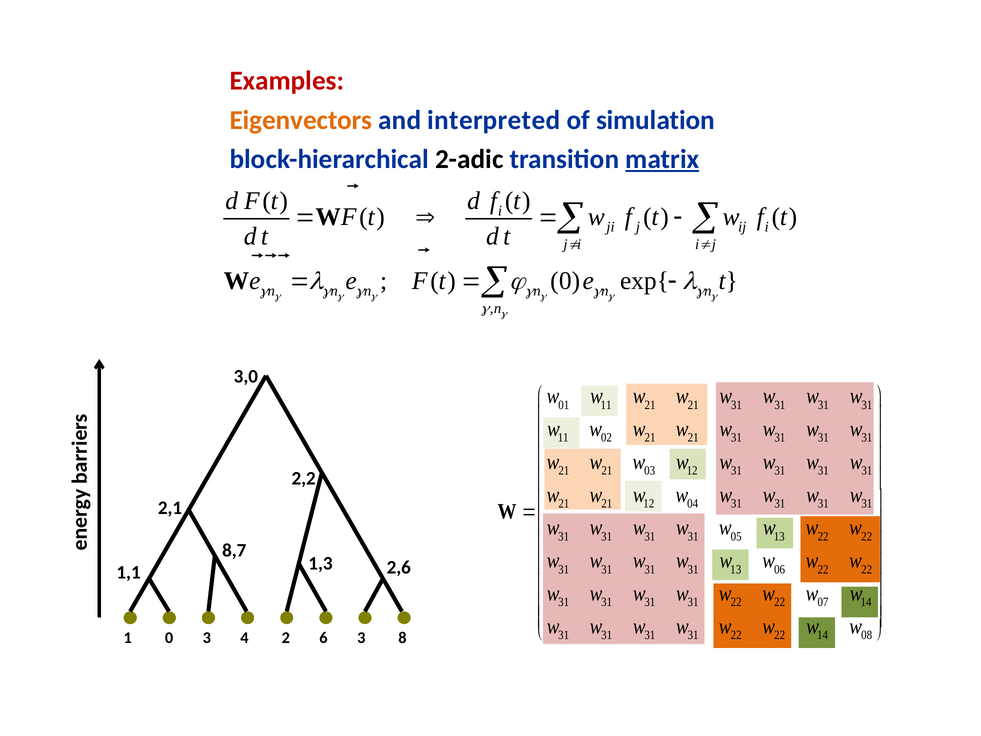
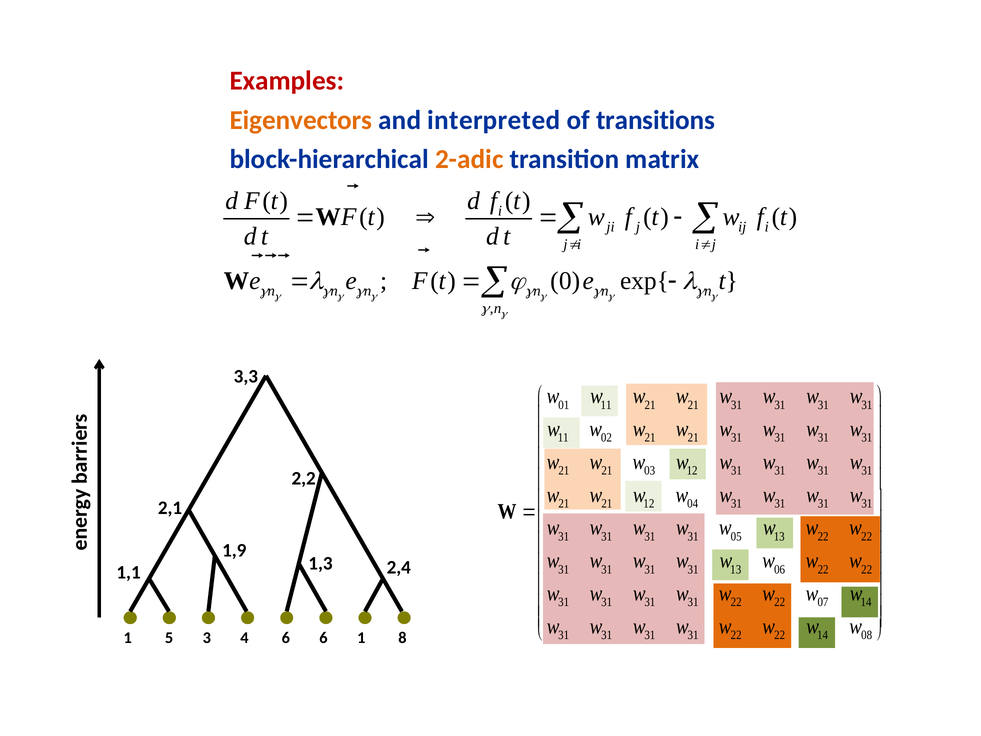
simulation: simulation -> transitions
2-adic colour: black -> orange
matrix underline: present -> none
3,0: 3,0 -> 3,3
8,7: 8,7 -> 1,9
2,6: 2,6 -> 2,4
1 0: 0 -> 5
4 2: 2 -> 6
6 3: 3 -> 1
